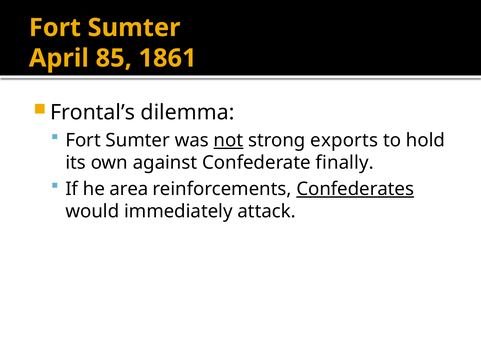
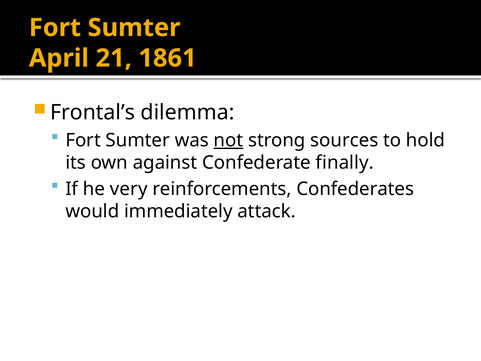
85: 85 -> 21
exports: exports -> sources
area: area -> very
Confederates underline: present -> none
